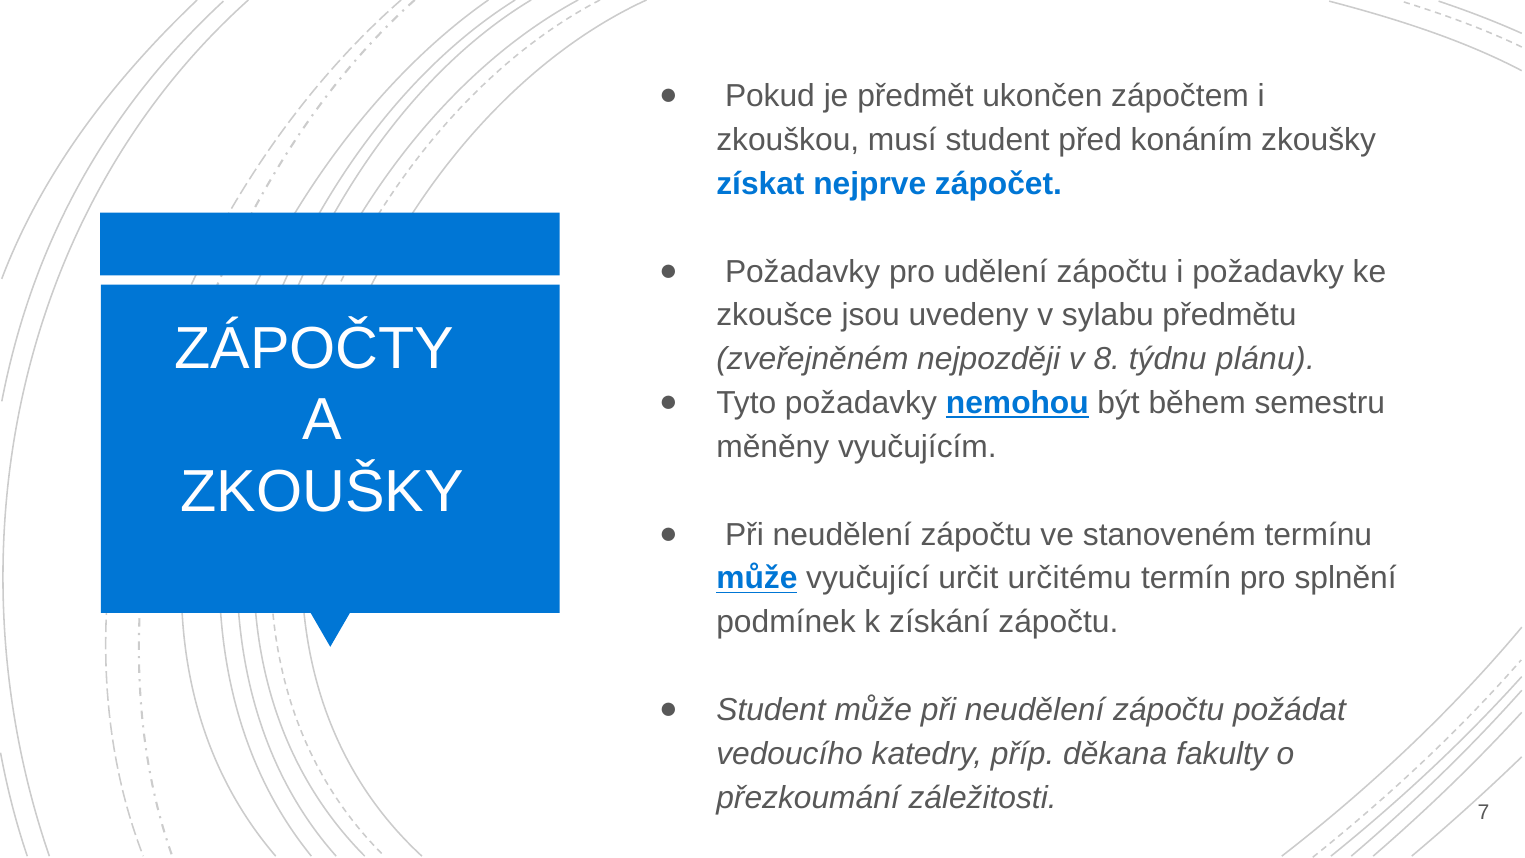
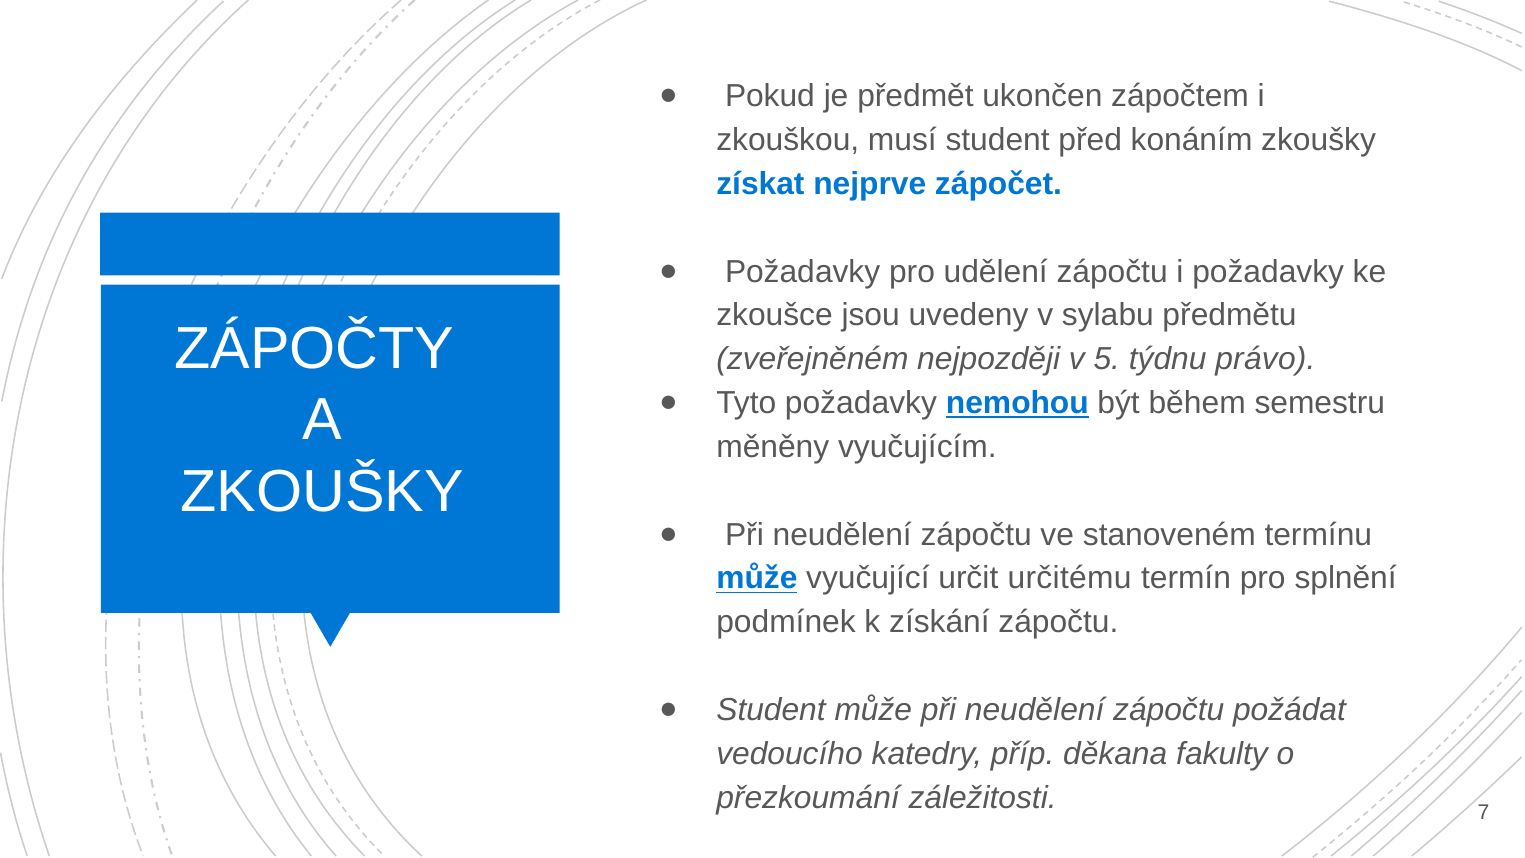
8: 8 -> 5
plánu: plánu -> právo
